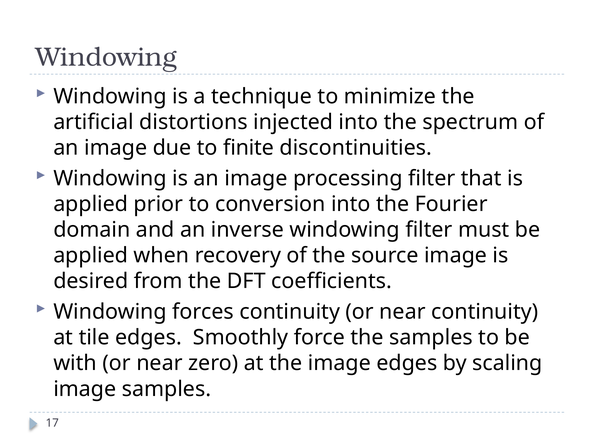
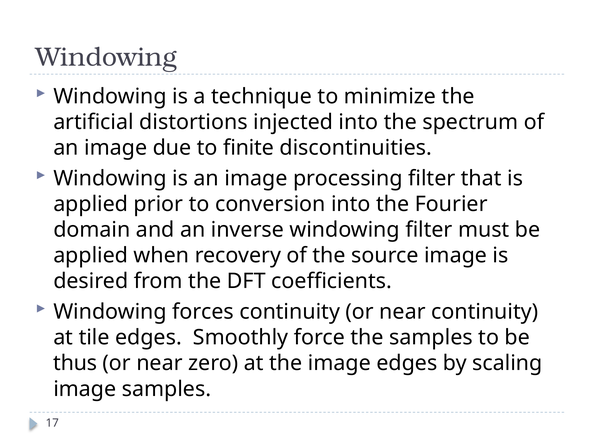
with: with -> thus
